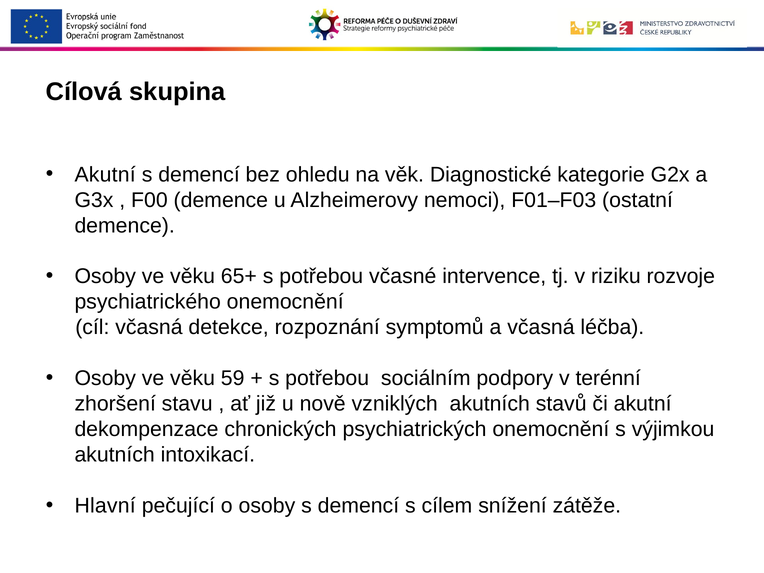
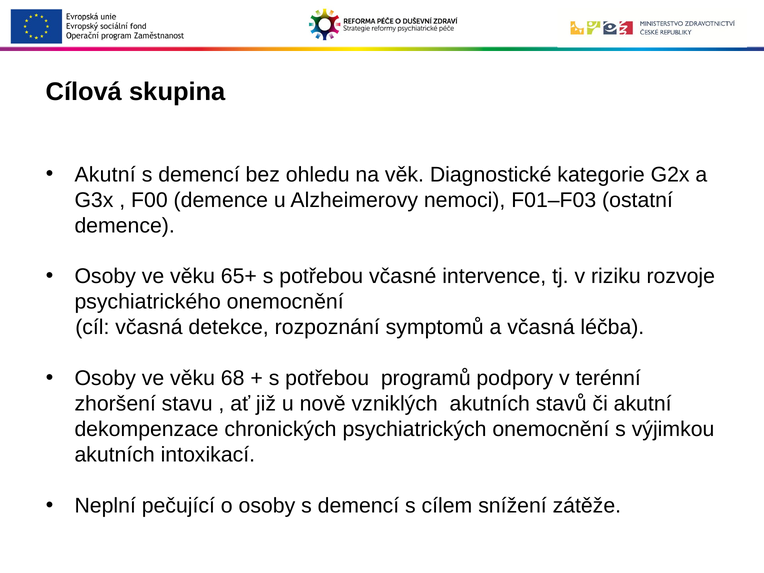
59: 59 -> 68
sociálním: sociálním -> programů
Hlavní: Hlavní -> Neplní
